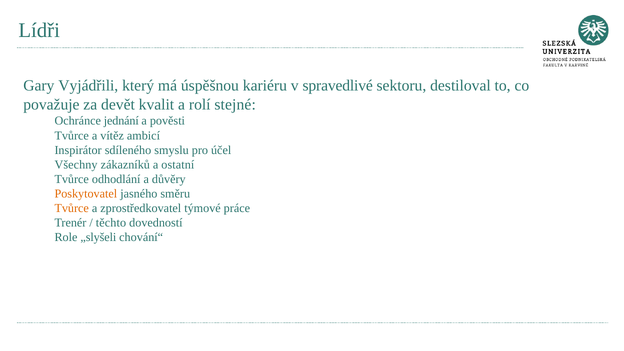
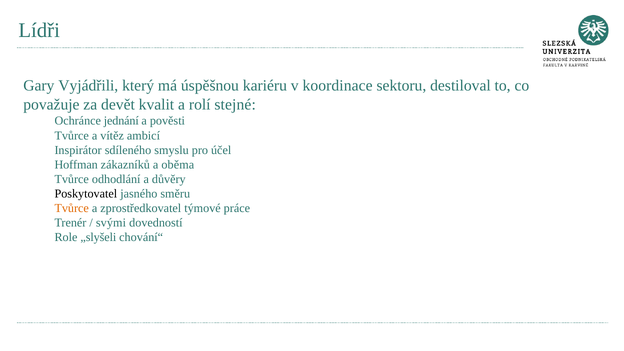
spravedlivé: spravedlivé -> koordinace
Všechny: Všechny -> Hoffman
ostatní: ostatní -> oběma
Poskytovatel colour: orange -> black
těchto: těchto -> svými
